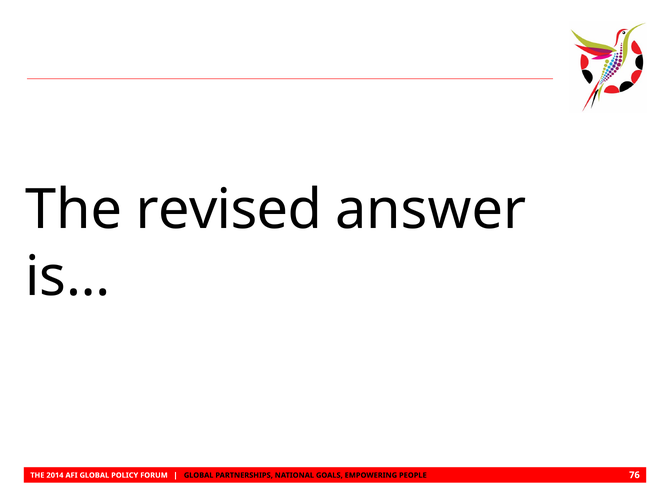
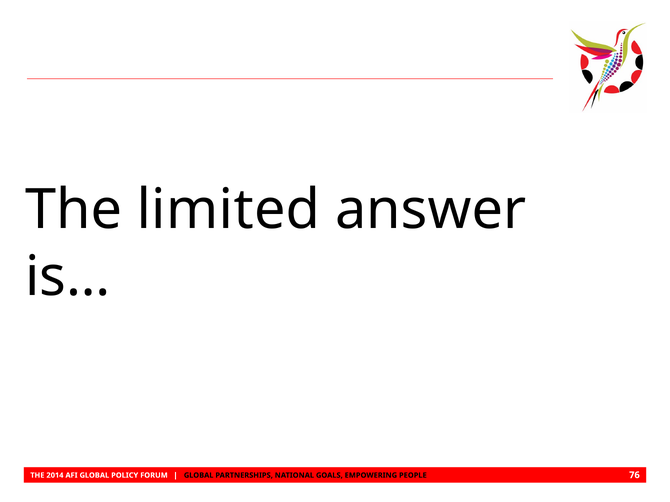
revised: revised -> limited
